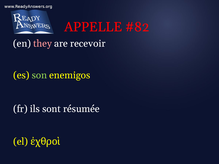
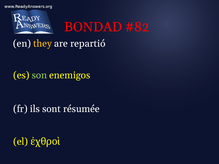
APPELLE: APPELLE -> BONDAD
they colour: pink -> yellow
recevoir: recevoir -> repartió
